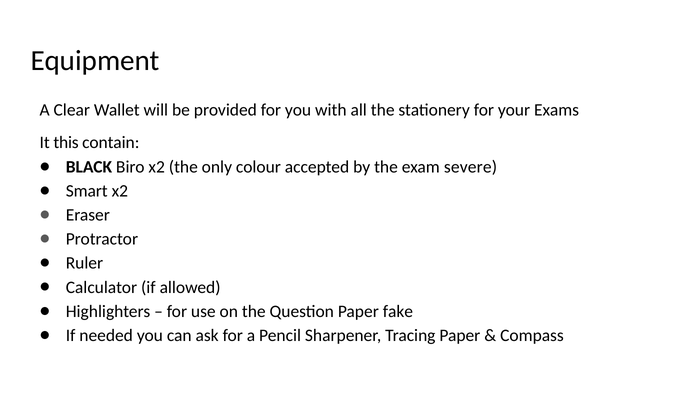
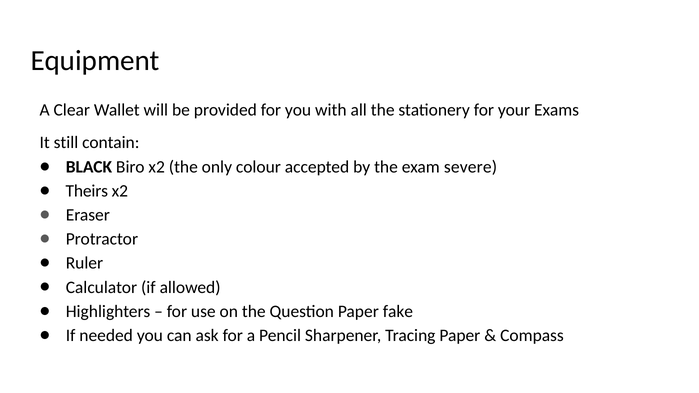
this: this -> still
Smart: Smart -> Theirs
